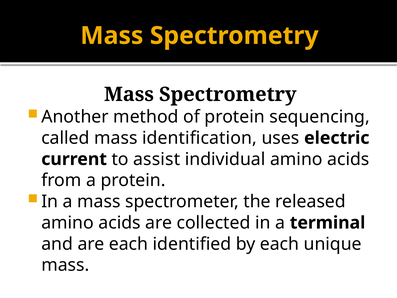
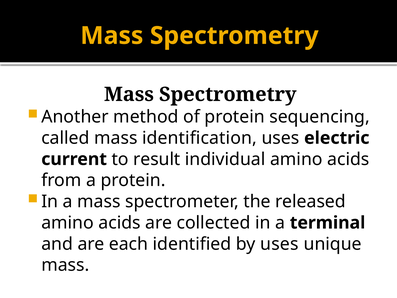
assist: assist -> result
by each: each -> uses
